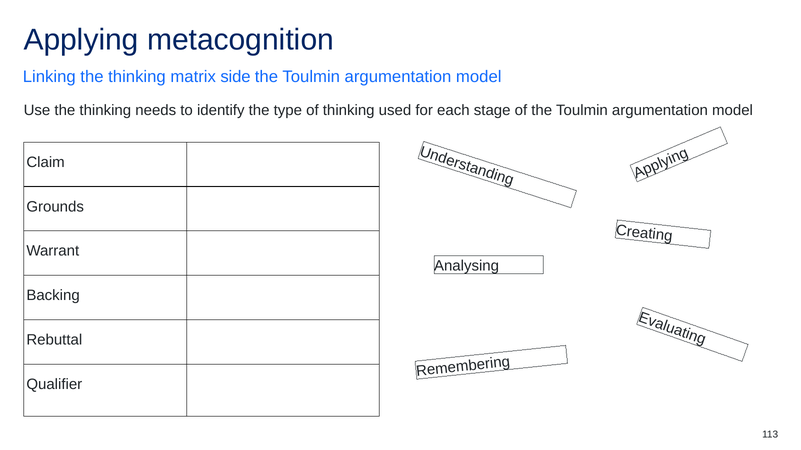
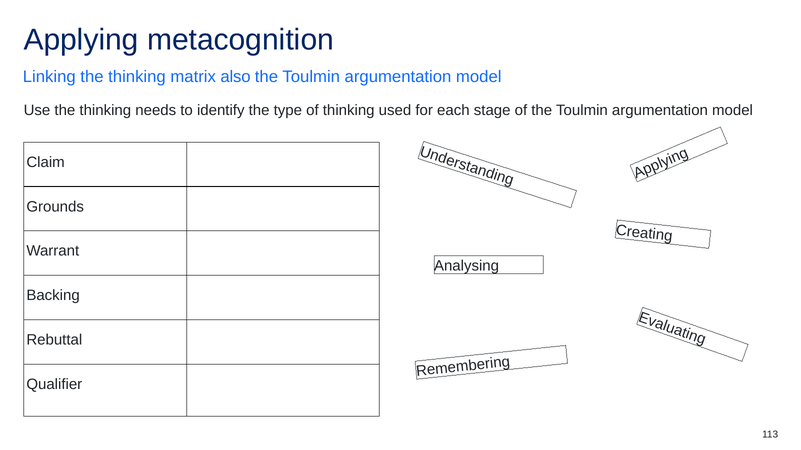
side: side -> also
